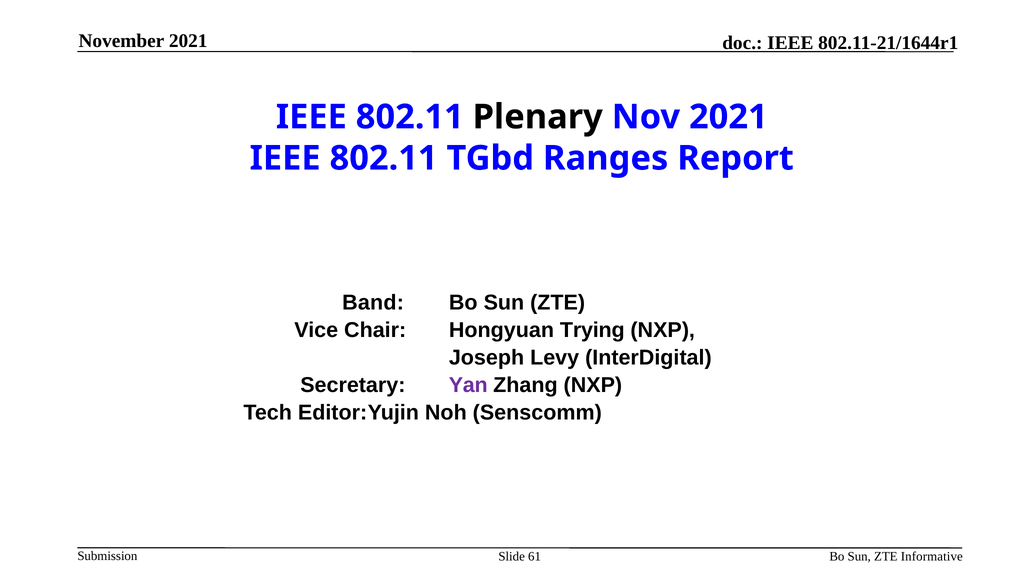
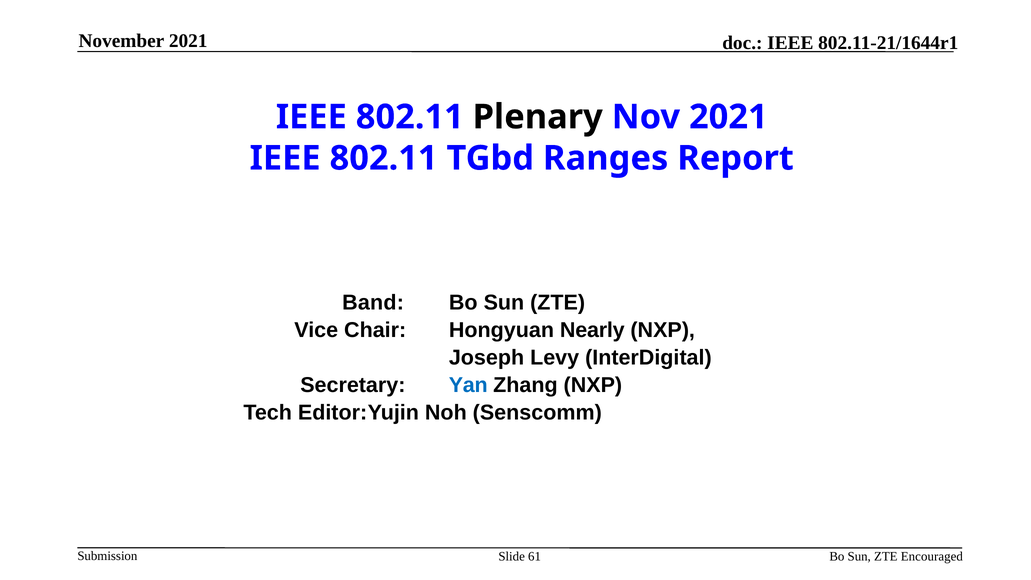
Trying: Trying -> Nearly
Yan colour: purple -> blue
Informative: Informative -> Encouraged
